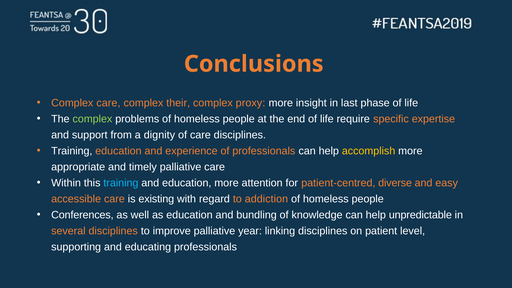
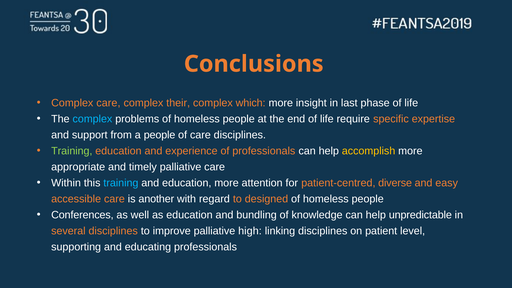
proxy: proxy -> which
complex at (92, 119) colour: light green -> light blue
a dignity: dignity -> people
Training at (72, 151) colour: white -> light green
existing: existing -> another
addiction: addiction -> designed
year: year -> high
